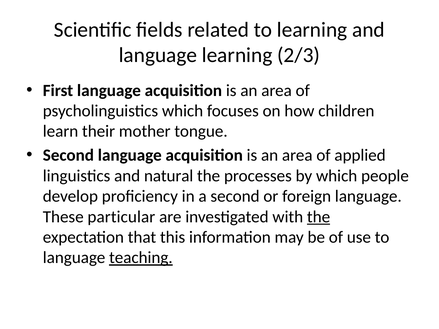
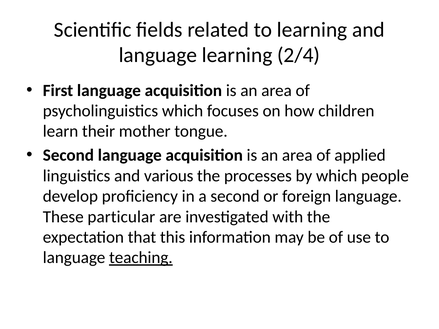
2/3: 2/3 -> 2/4
natural: natural -> various
the at (319, 217) underline: present -> none
